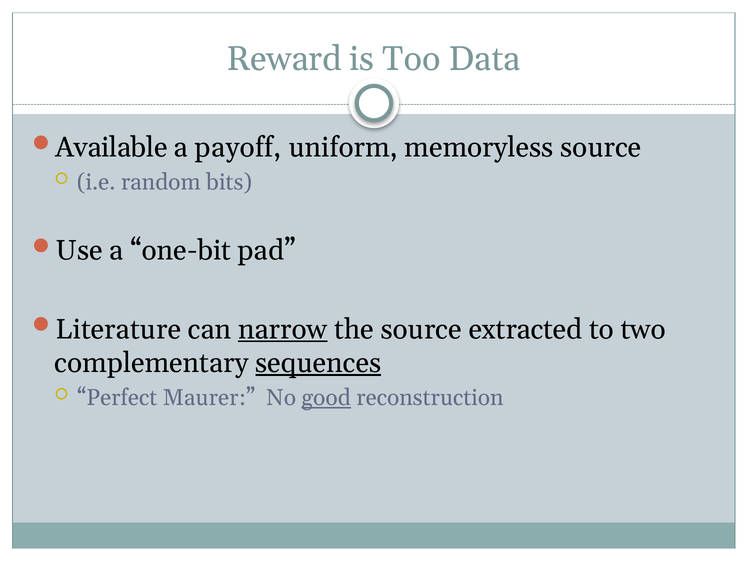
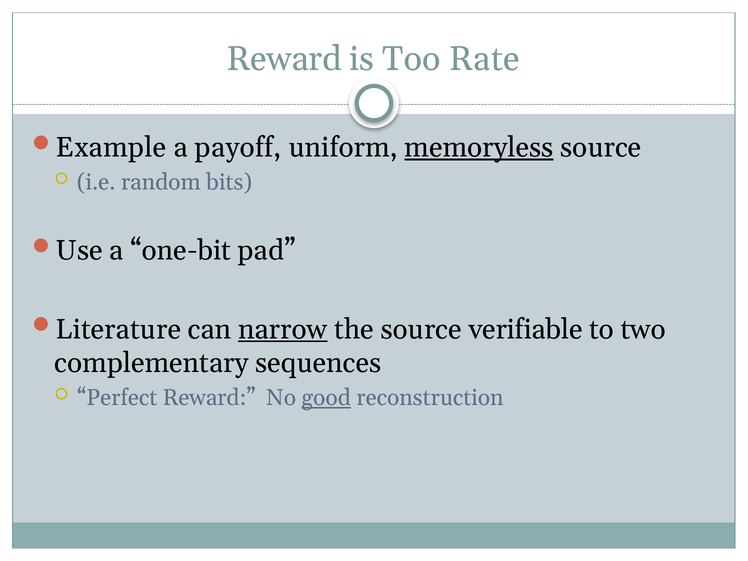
Data: Data -> Rate
Available: Available -> Example
memoryless underline: none -> present
extracted: extracted -> verifiable
sequences underline: present -> none
Perfect Maurer: Maurer -> Reward
